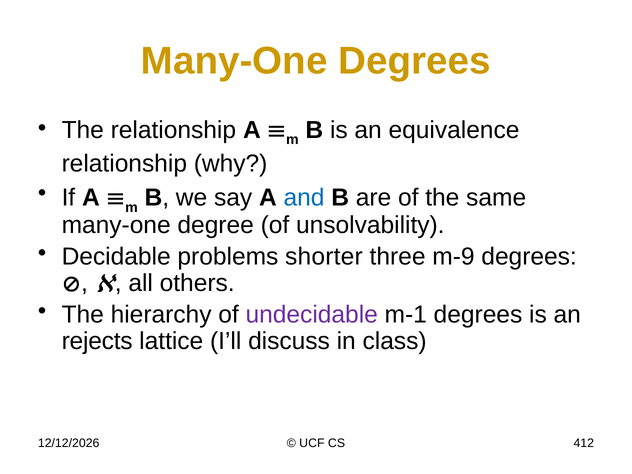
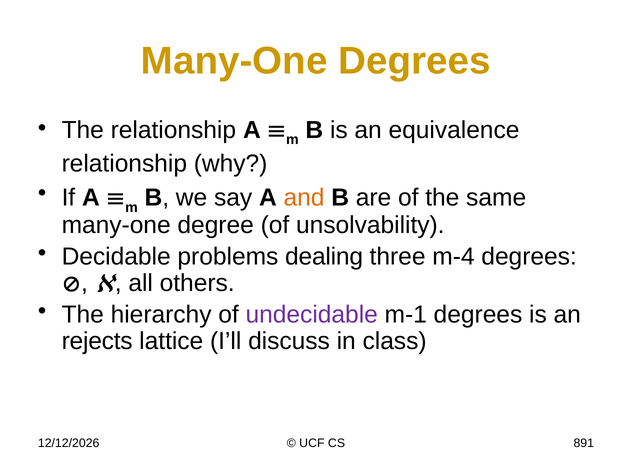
and colour: blue -> orange
shorter: shorter -> dealing
m-9: m-9 -> m-4
412: 412 -> 891
